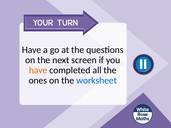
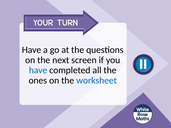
have at (38, 70) colour: orange -> blue
